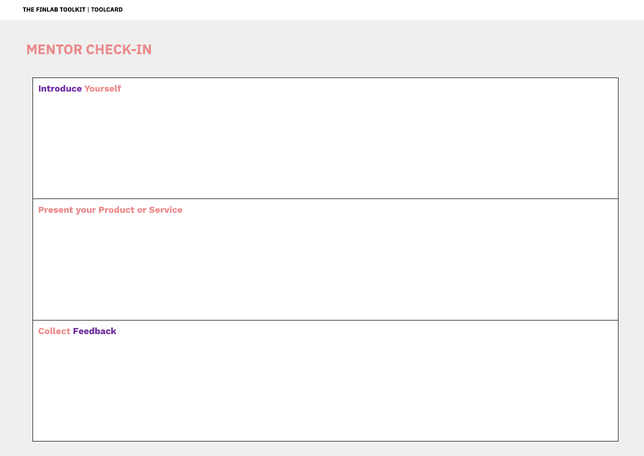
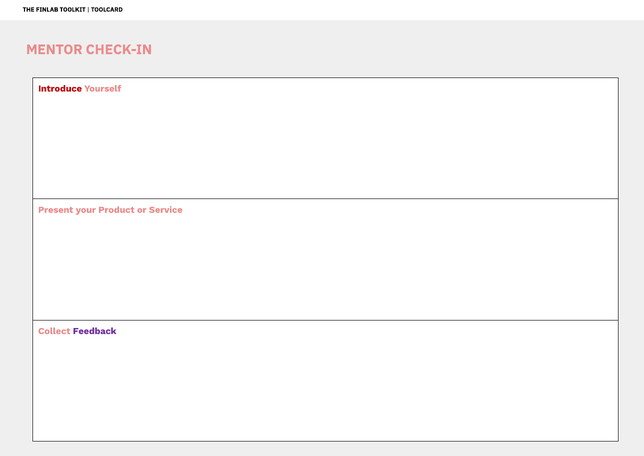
Introduce colour: purple -> red
